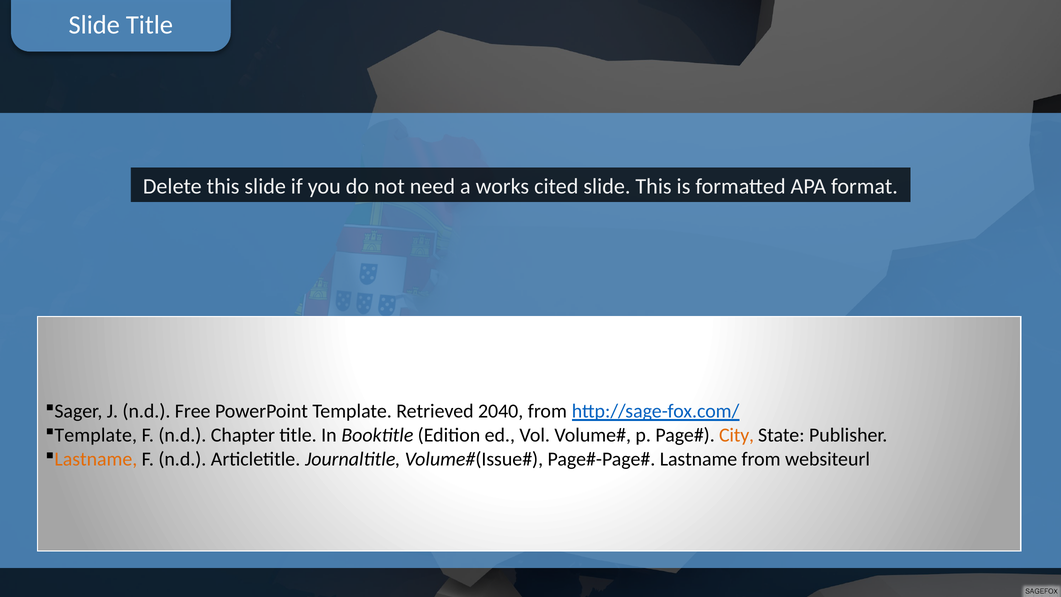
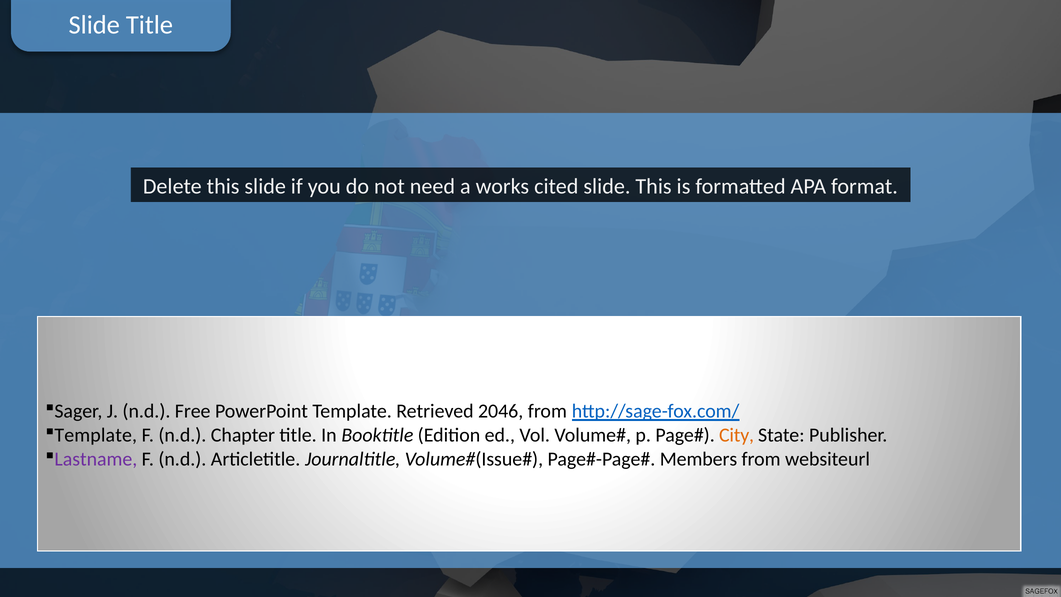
2040: 2040 -> 2046
Lastname at (96, 459) colour: orange -> purple
Lastname at (698, 459): Lastname -> Members
